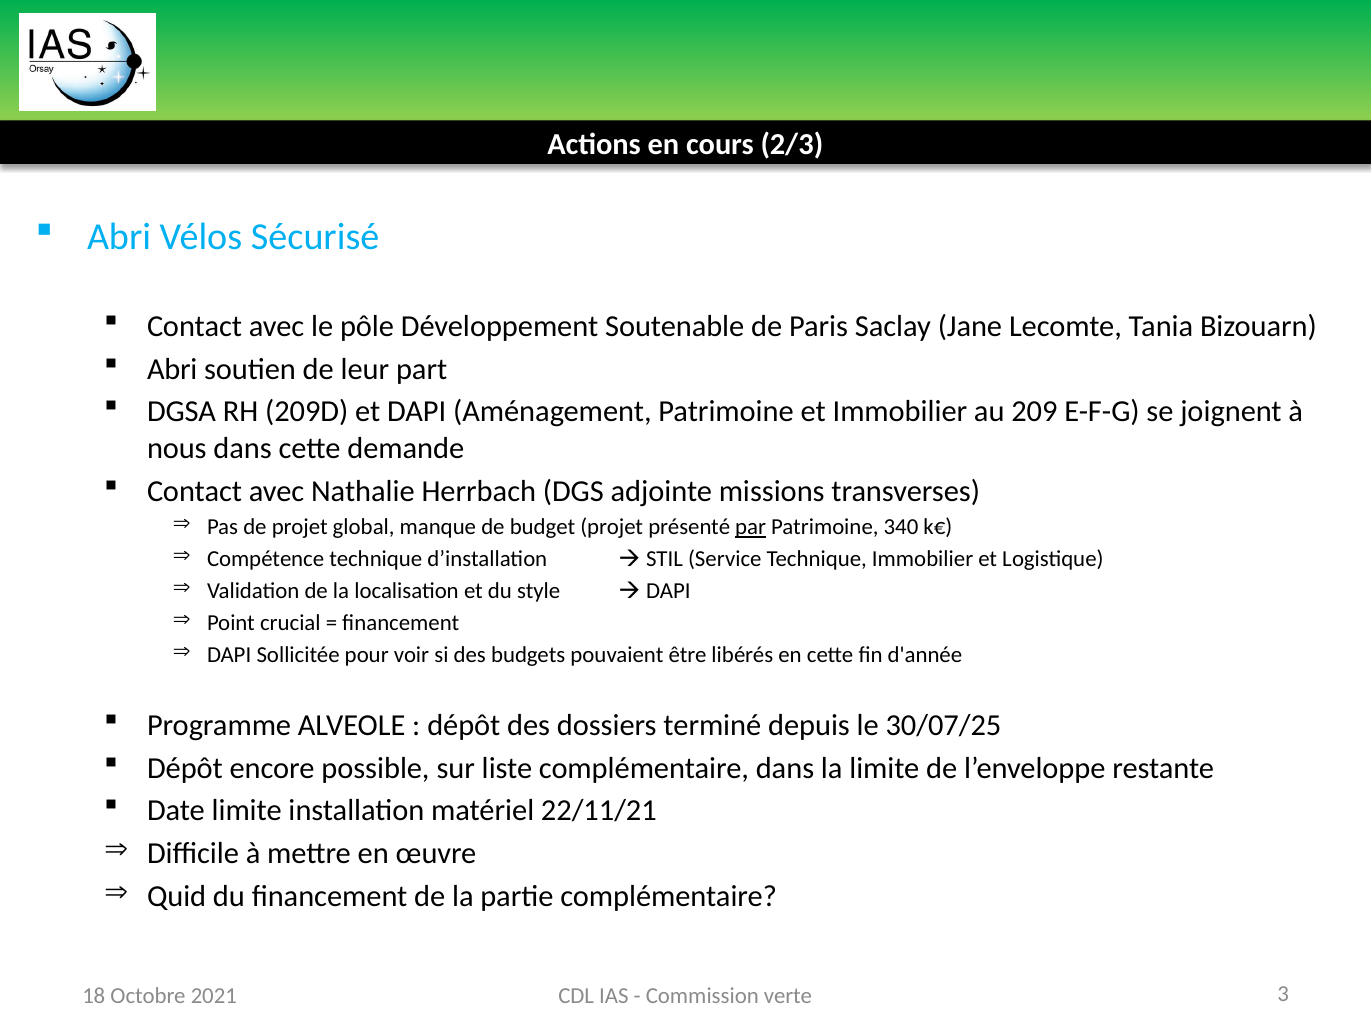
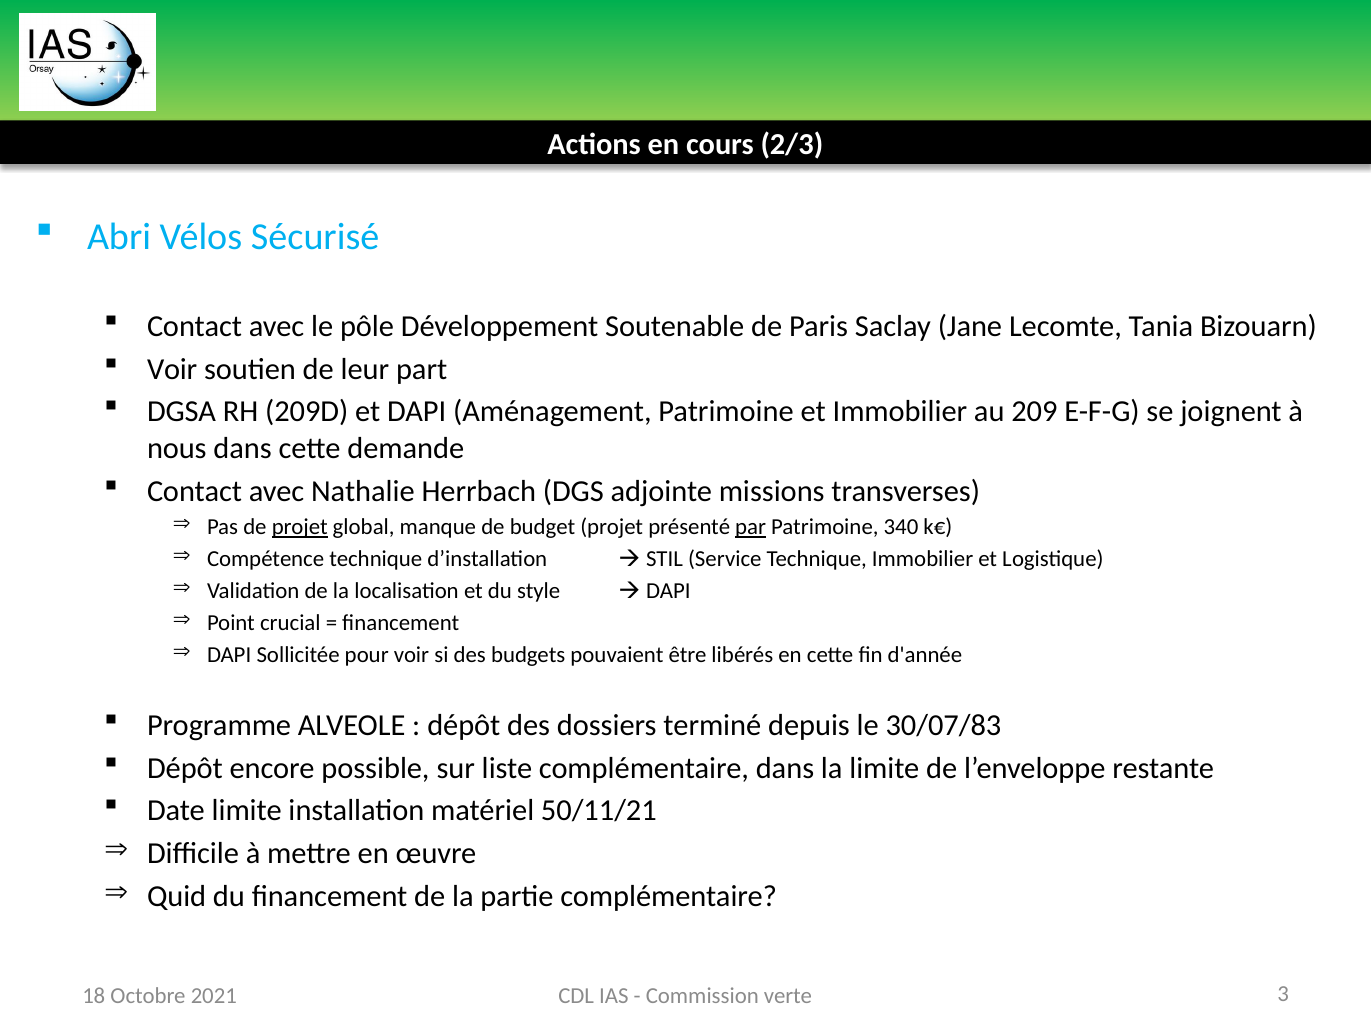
Abri at (172, 369): Abri -> Voir
projet at (300, 527) underline: none -> present
30/07/25: 30/07/25 -> 30/07/83
22/11/21: 22/11/21 -> 50/11/21
